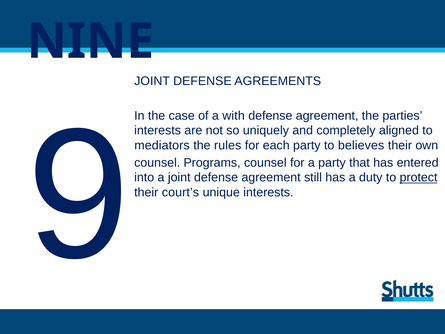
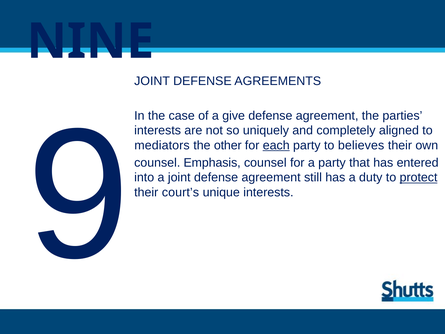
with: with -> give
rules: rules -> other
each underline: none -> present
Programs: Programs -> Emphasis
